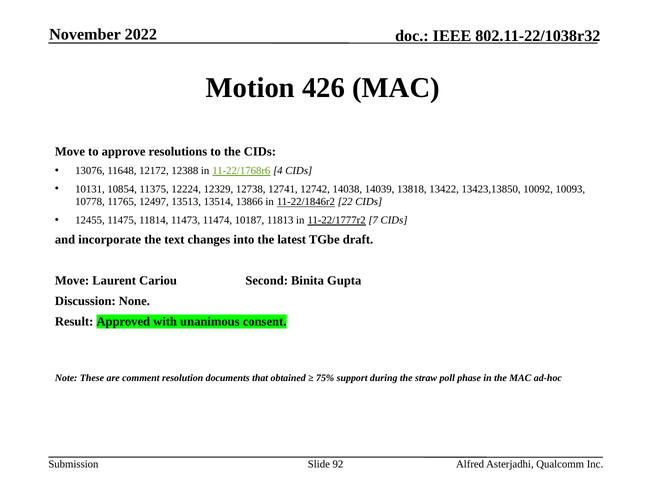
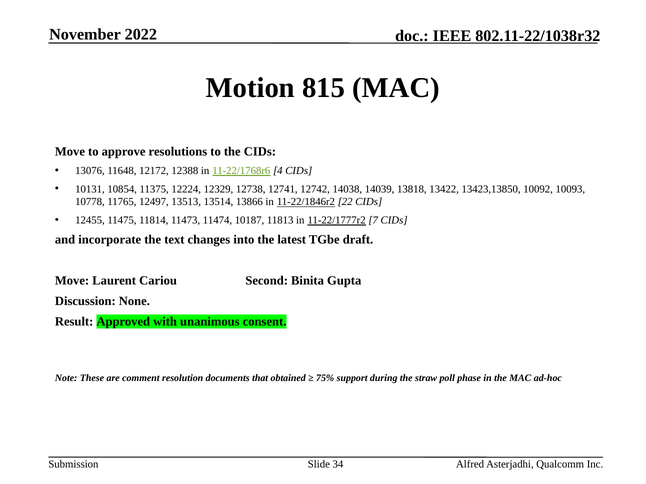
426: 426 -> 815
92: 92 -> 34
